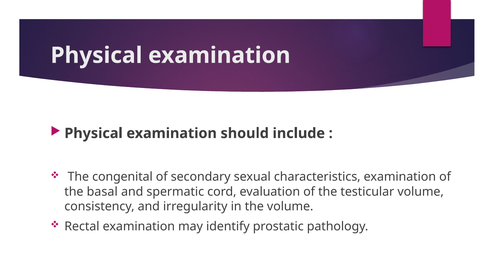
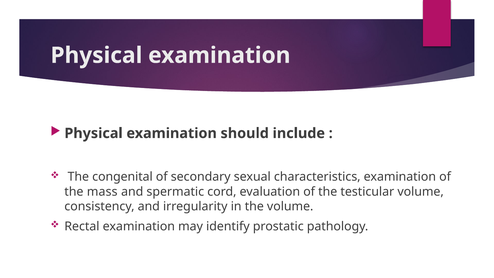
basal: basal -> mass
